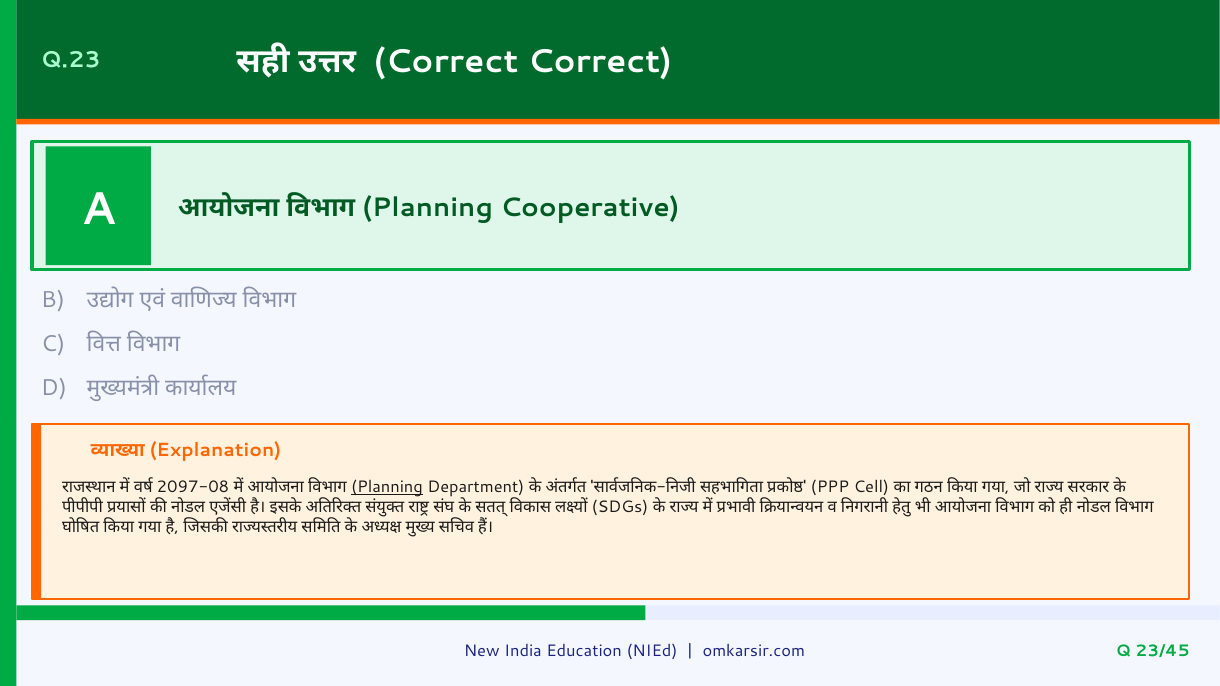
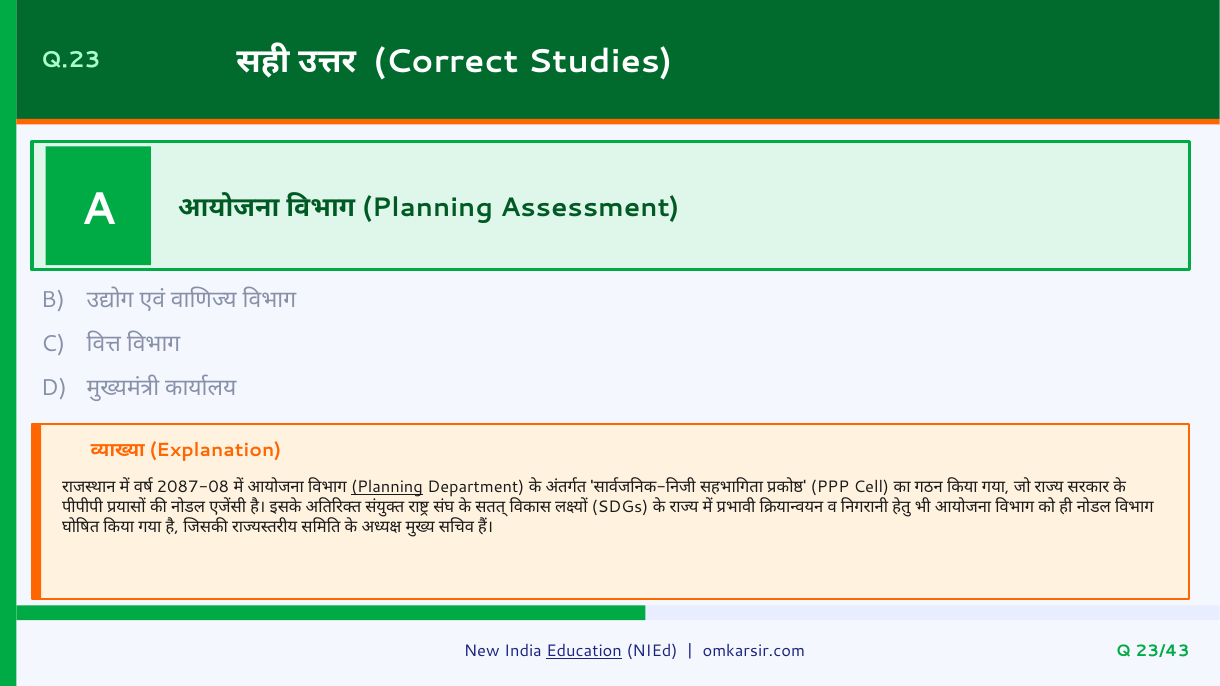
Correct Correct: Correct -> Studies
Cooperative: Cooperative -> Assessment
2097-08: 2097-08 -> 2087-08
Education underline: none -> present
23/45: 23/45 -> 23/43
